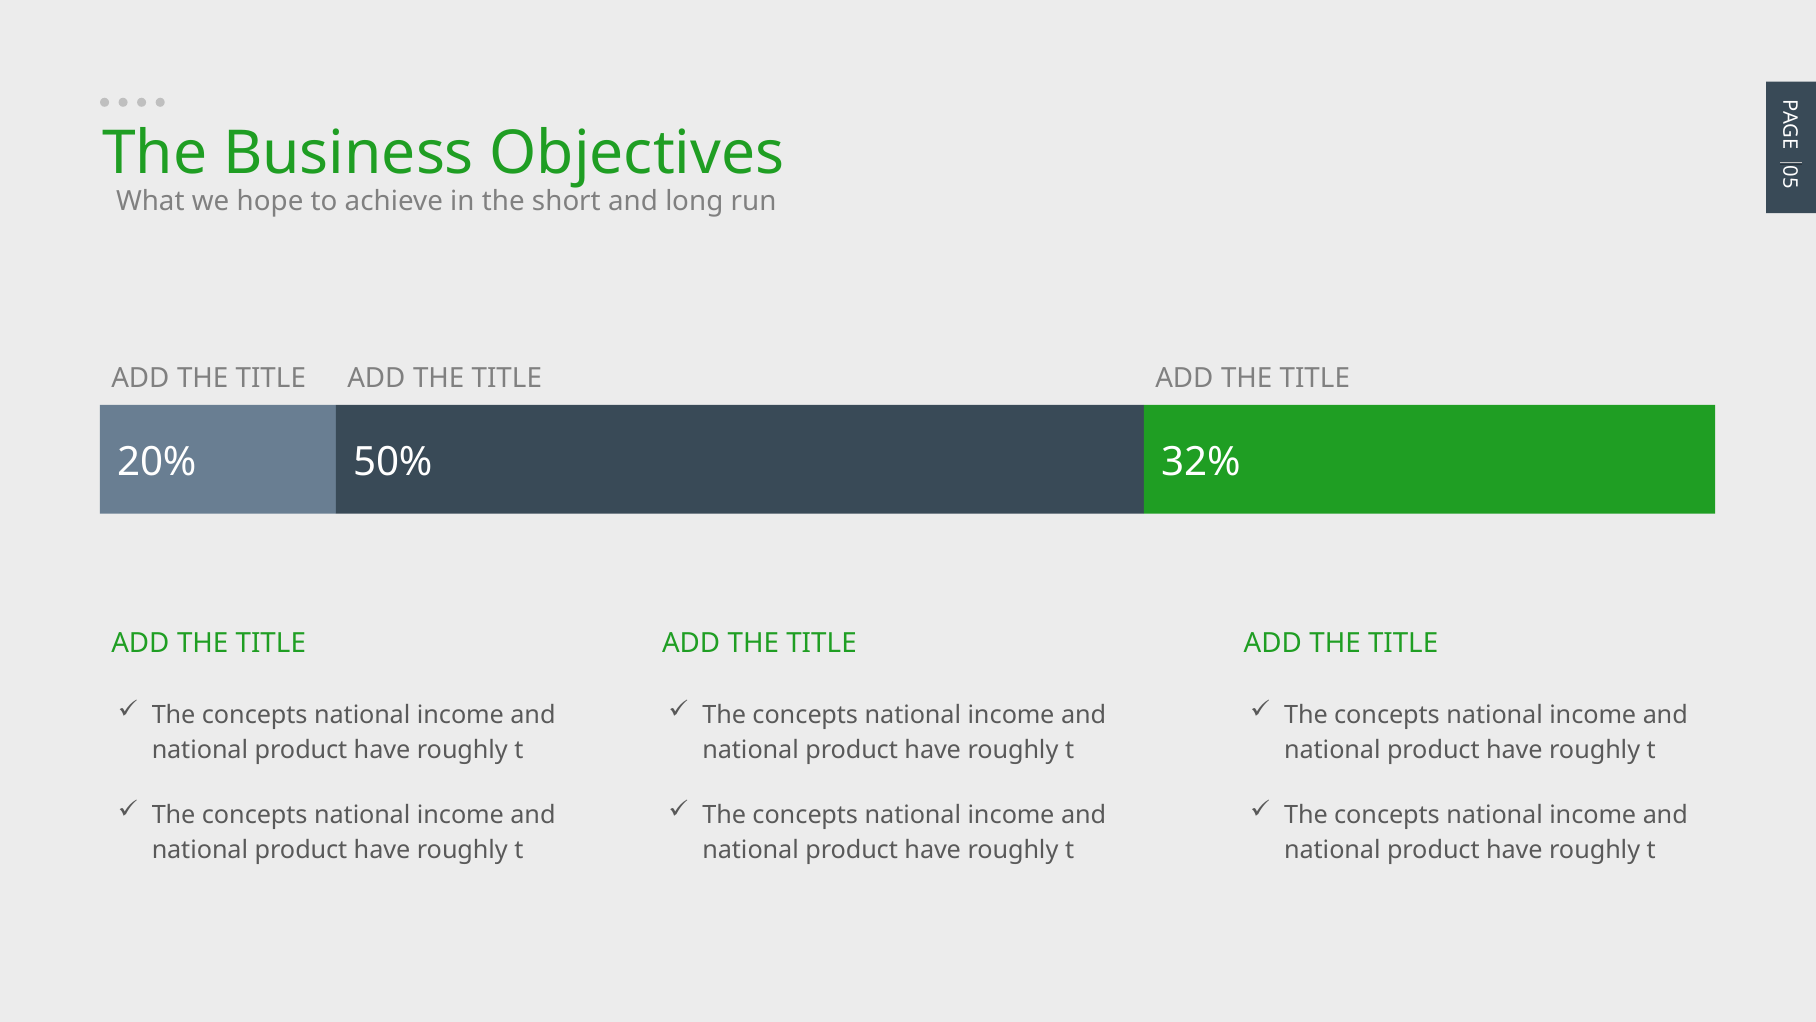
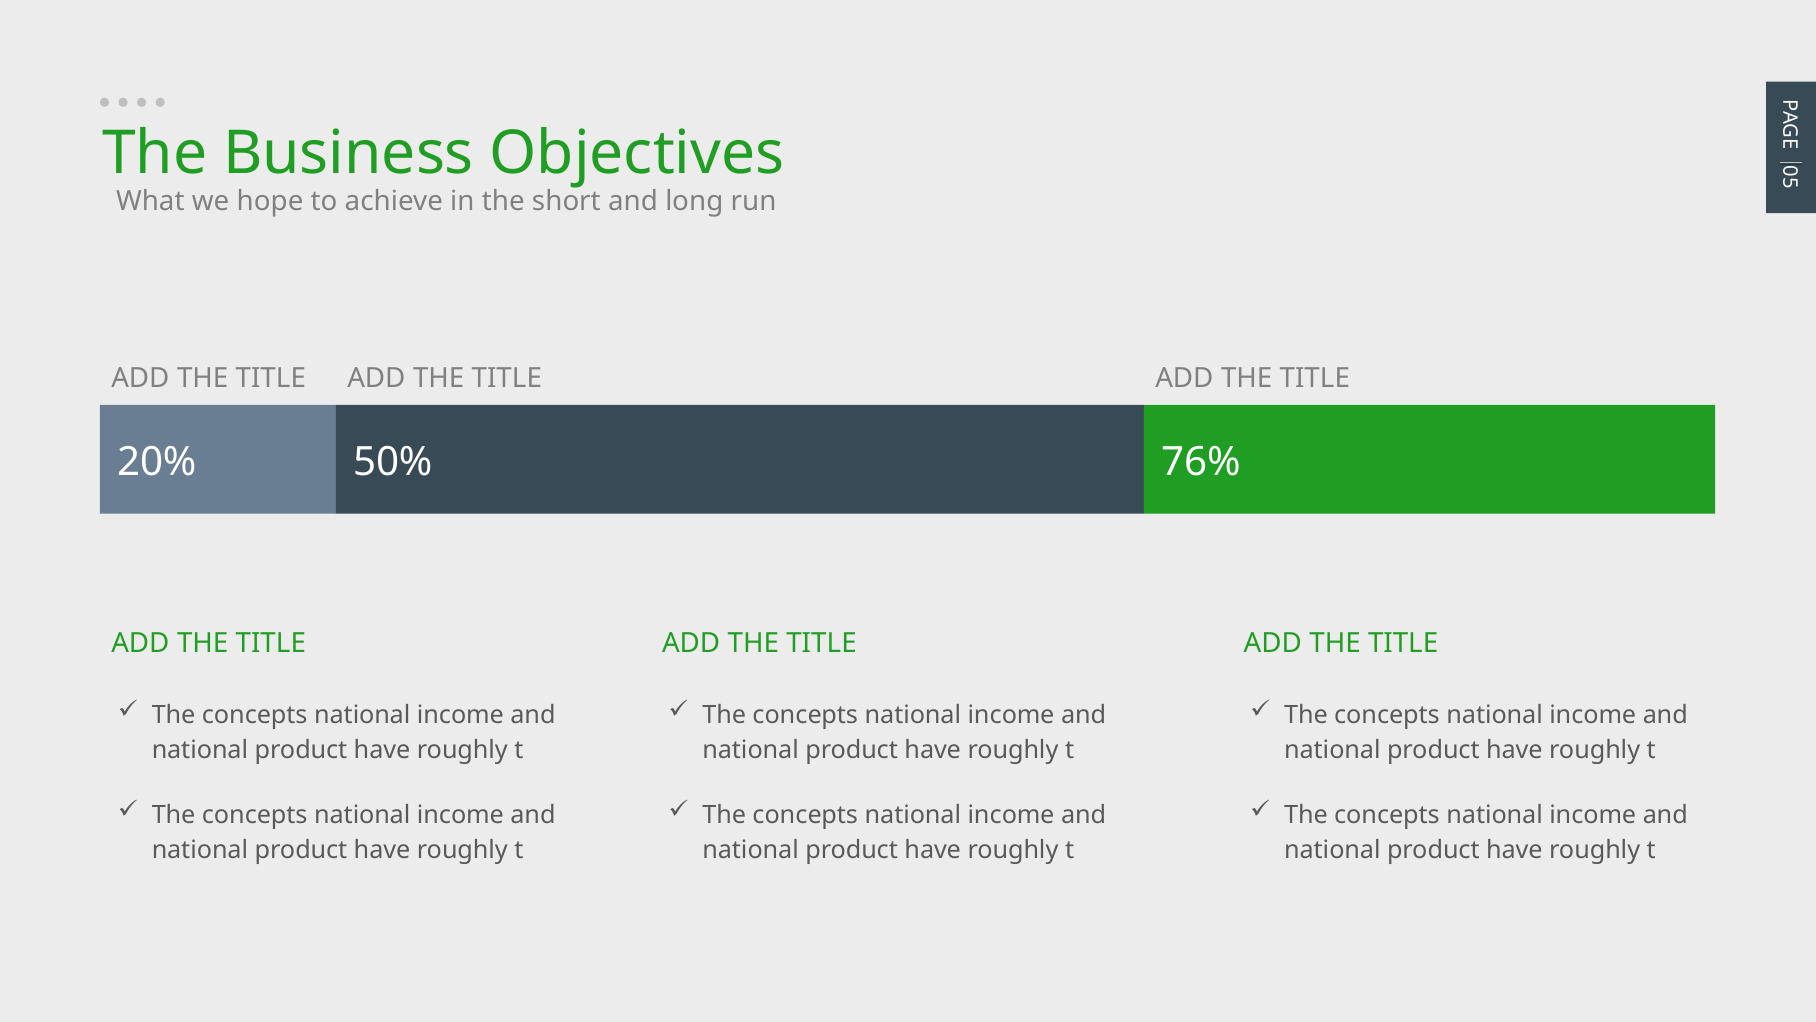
32%: 32% -> 76%
